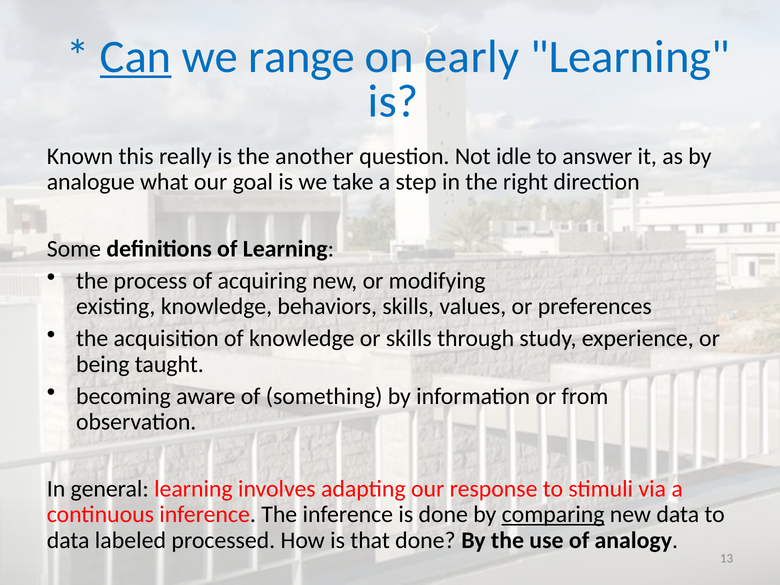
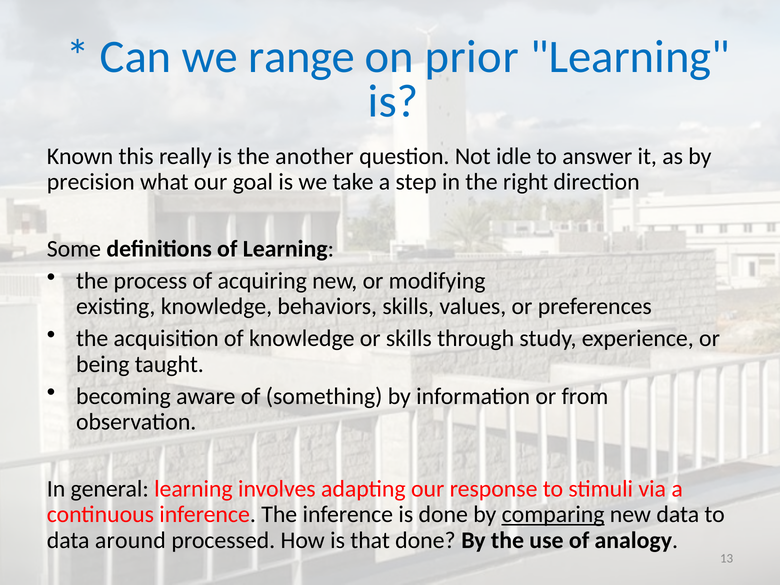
Can underline: present -> none
early: early -> prior
analogue: analogue -> precision
labeled: labeled -> around
